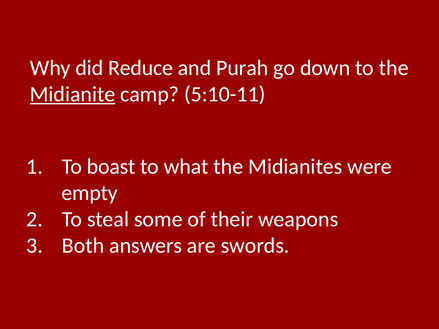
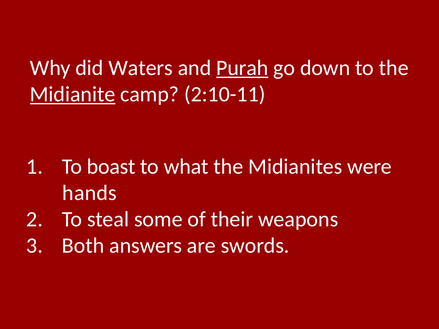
Reduce: Reduce -> Waters
Purah underline: none -> present
5:10-11: 5:10-11 -> 2:10-11
empty: empty -> hands
